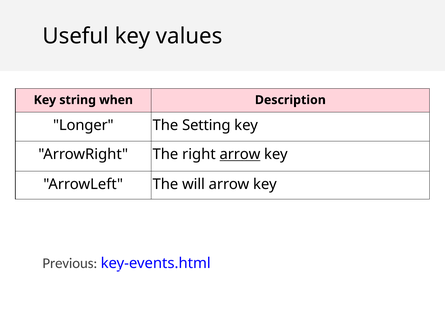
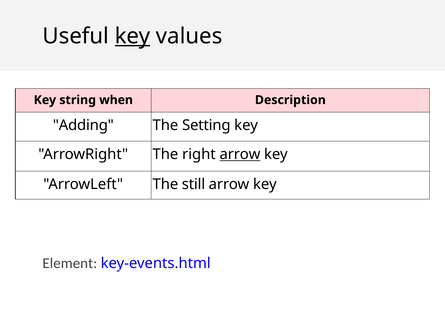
key at (133, 36) underline: none -> present
Longer: Longer -> Adding
will: will -> still
Previous: Previous -> Element
